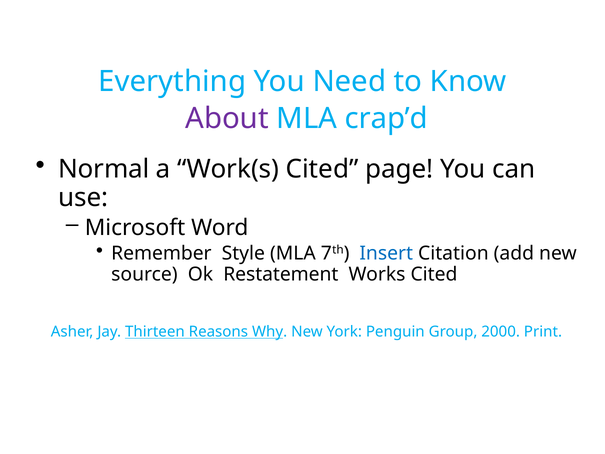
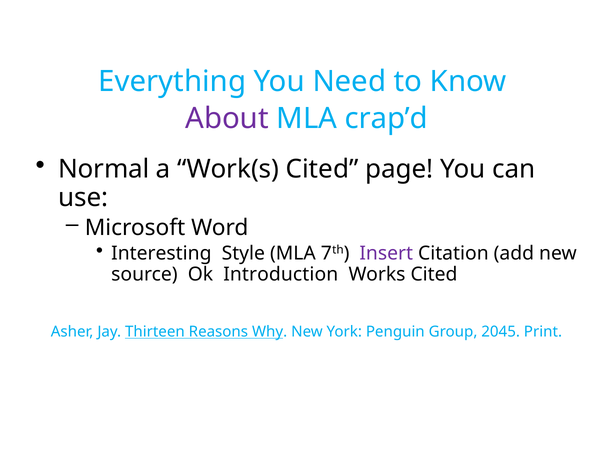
Remember: Remember -> Interesting
Insert colour: blue -> purple
Restatement: Restatement -> Introduction
2000: 2000 -> 2045
